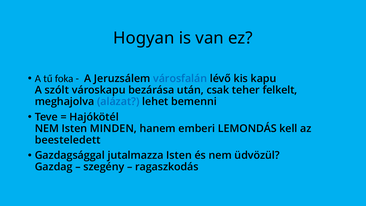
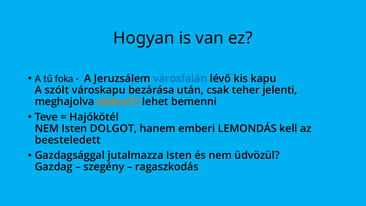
felkelt: felkelt -> jelenti
alázat colour: blue -> orange
MINDEN: MINDEN -> DOLGOT
